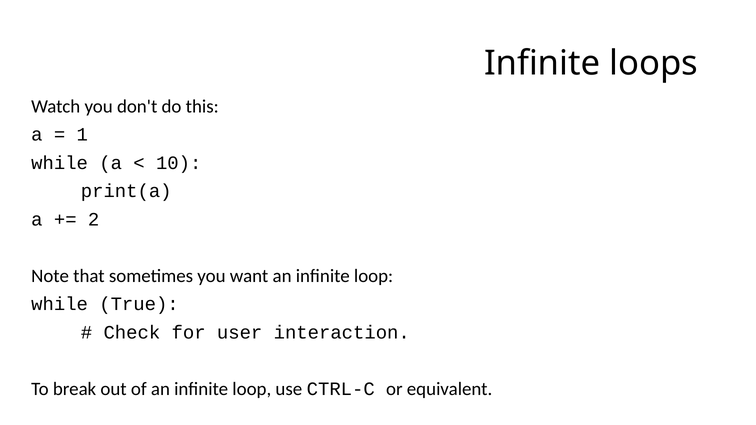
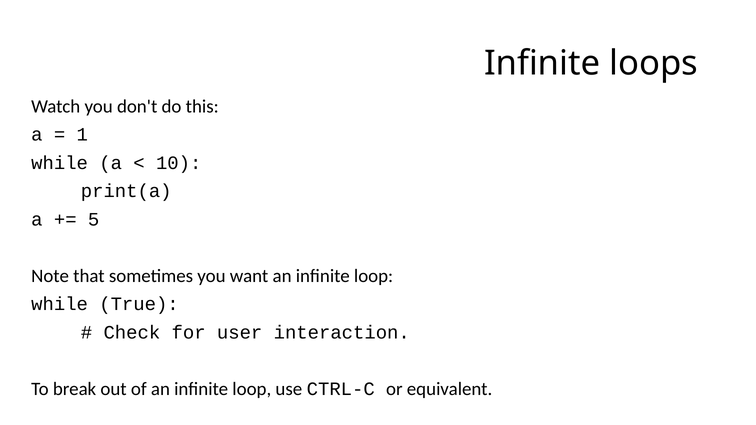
2: 2 -> 5
